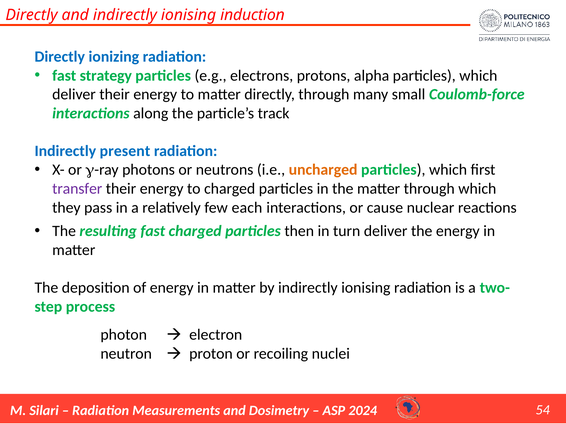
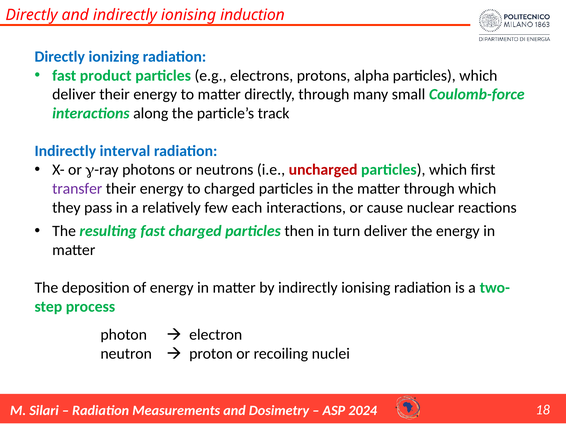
strategy: strategy -> product
present: present -> interval
uncharged colour: orange -> red
54: 54 -> 18
